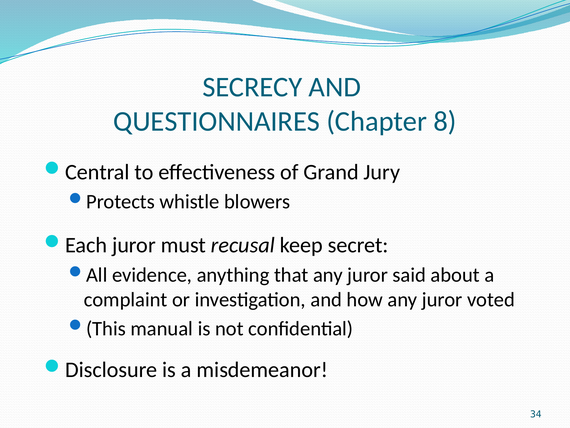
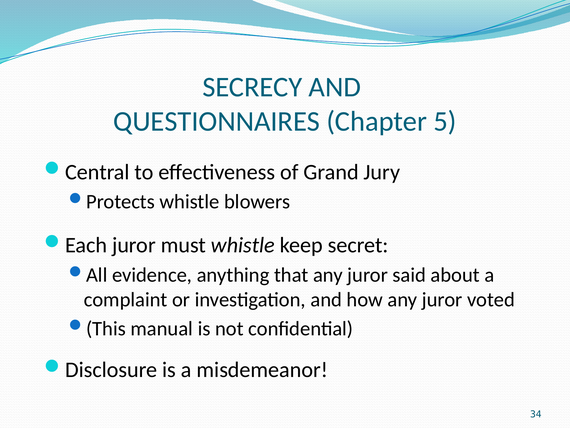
8: 8 -> 5
must recusal: recusal -> whistle
